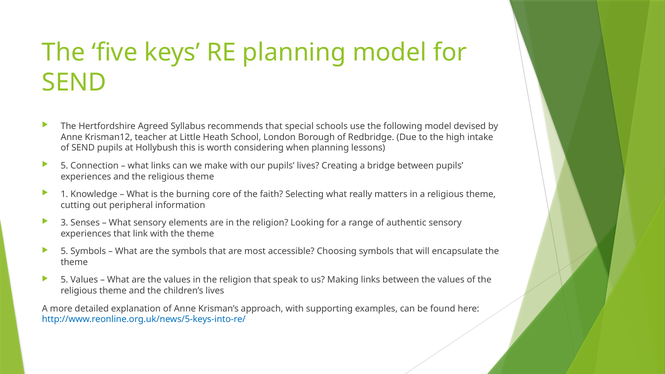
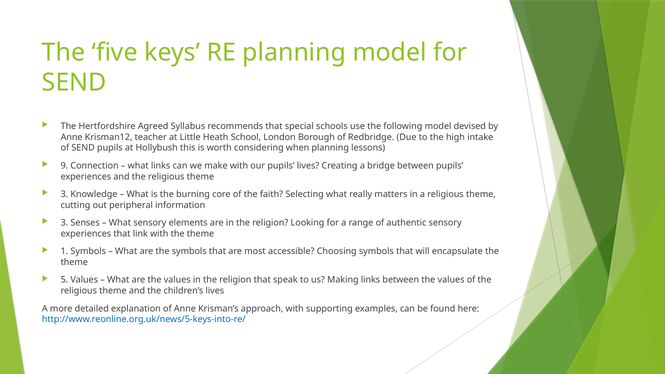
5 at (64, 166): 5 -> 9
1 at (64, 194): 1 -> 3
5 at (64, 251): 5 -> 1
